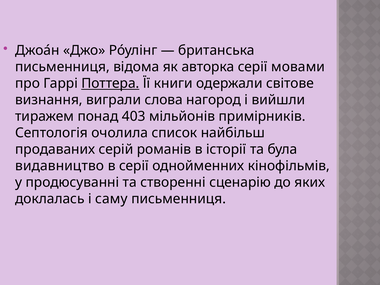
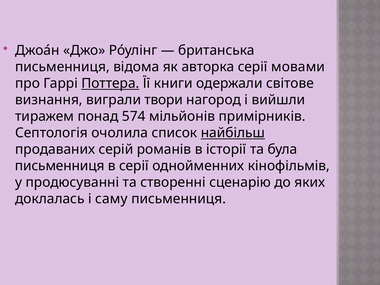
слова: слова -> твори
403: 403 -> 574
найбільш underline: none -> present
видавництво at (60, 166): видавництво -> письменниця
